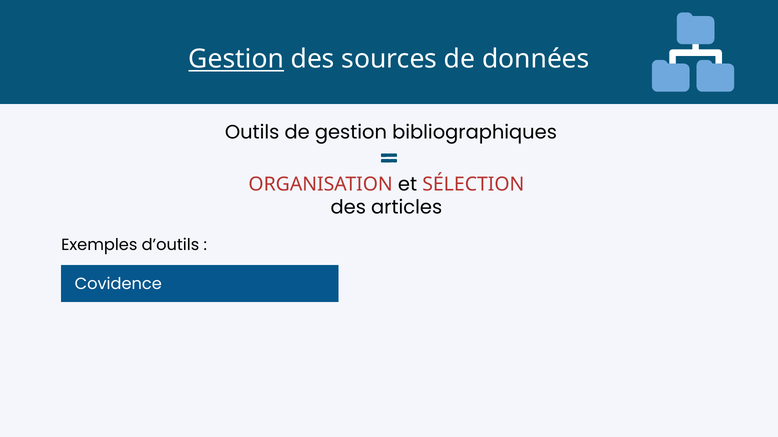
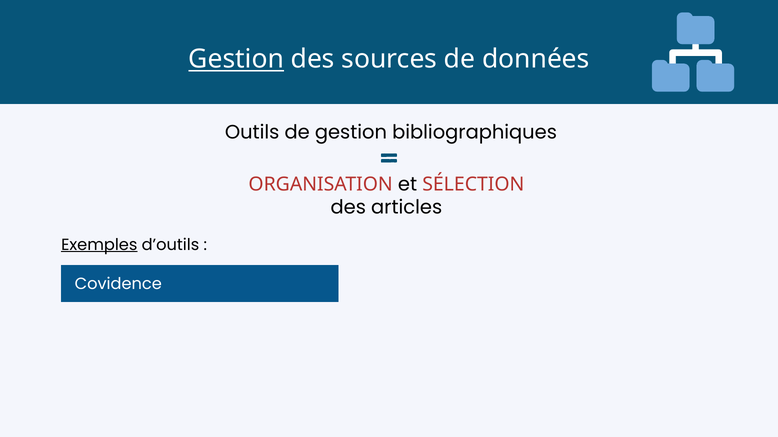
Exemples underline: none -> present
